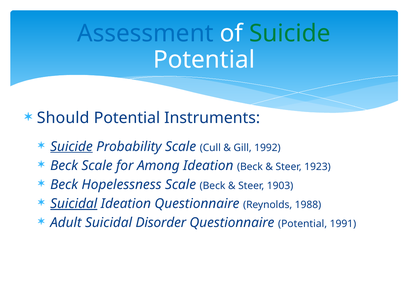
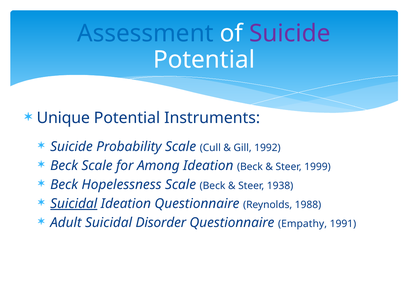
Suicide at (290, 33) colour: green -> purple
Should: Should -> Unique
Suicide at (71, 147) underline: present -> none
1923: 1923 -> 1999
1903: 1903 -> 1938
Questionnaire Potential: Potential -> Empathy
